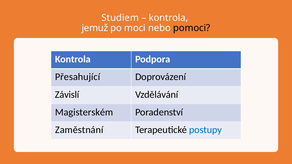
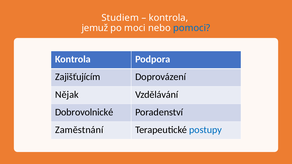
pomoci colour: black -> blue
Přesahující: Přesahující -> Zajišťujícím
Závislí: Závislí -> Nějak
Magisterském: Magisterském -> Dobrovolnické
